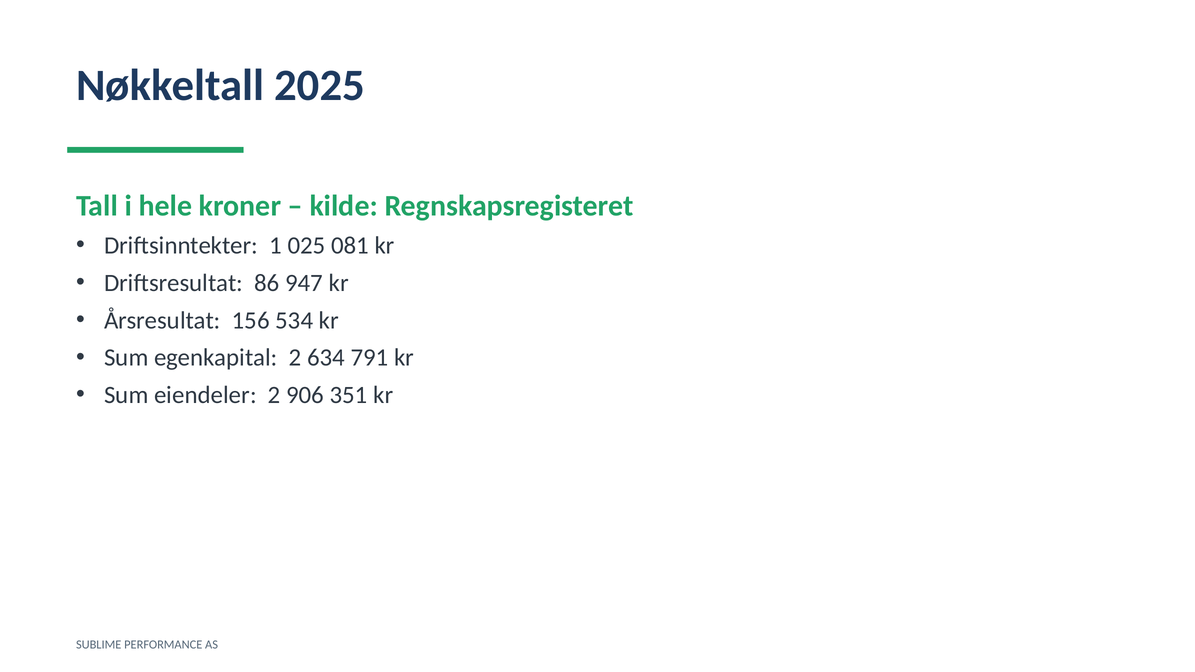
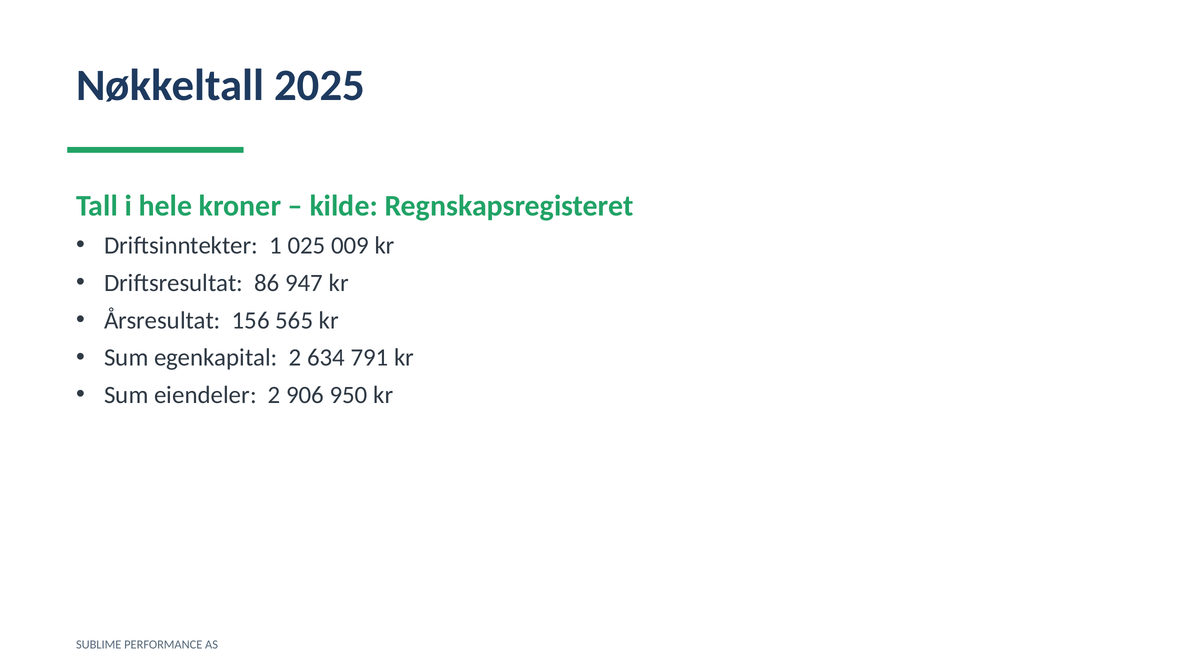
081: 081 -> 009
534: 534 -> 565
351: 351 -> 950
